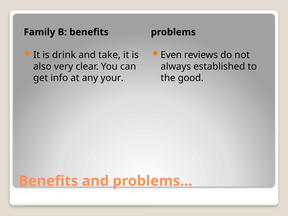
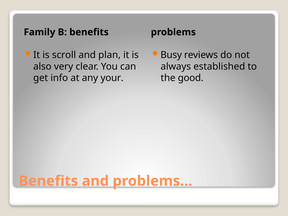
drink: drink -> scroll
take: take -> plan
Even: Even -> Busy
